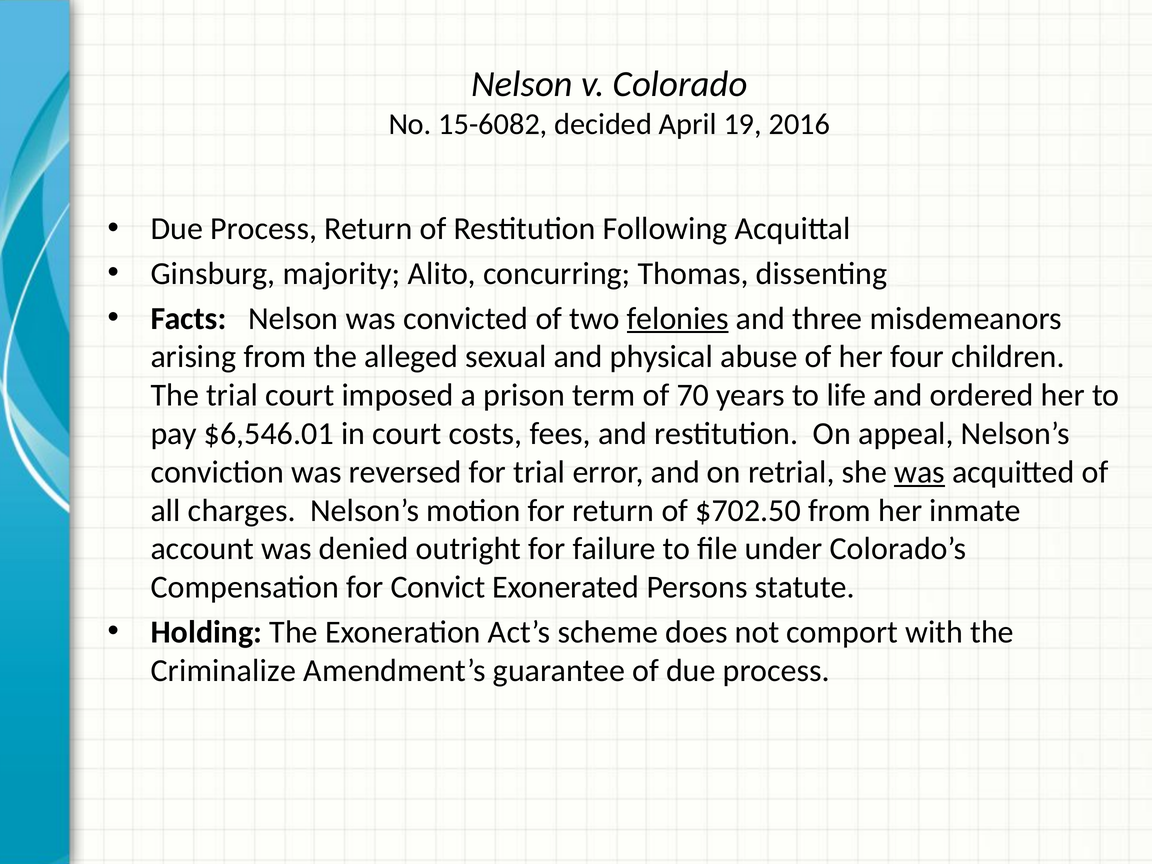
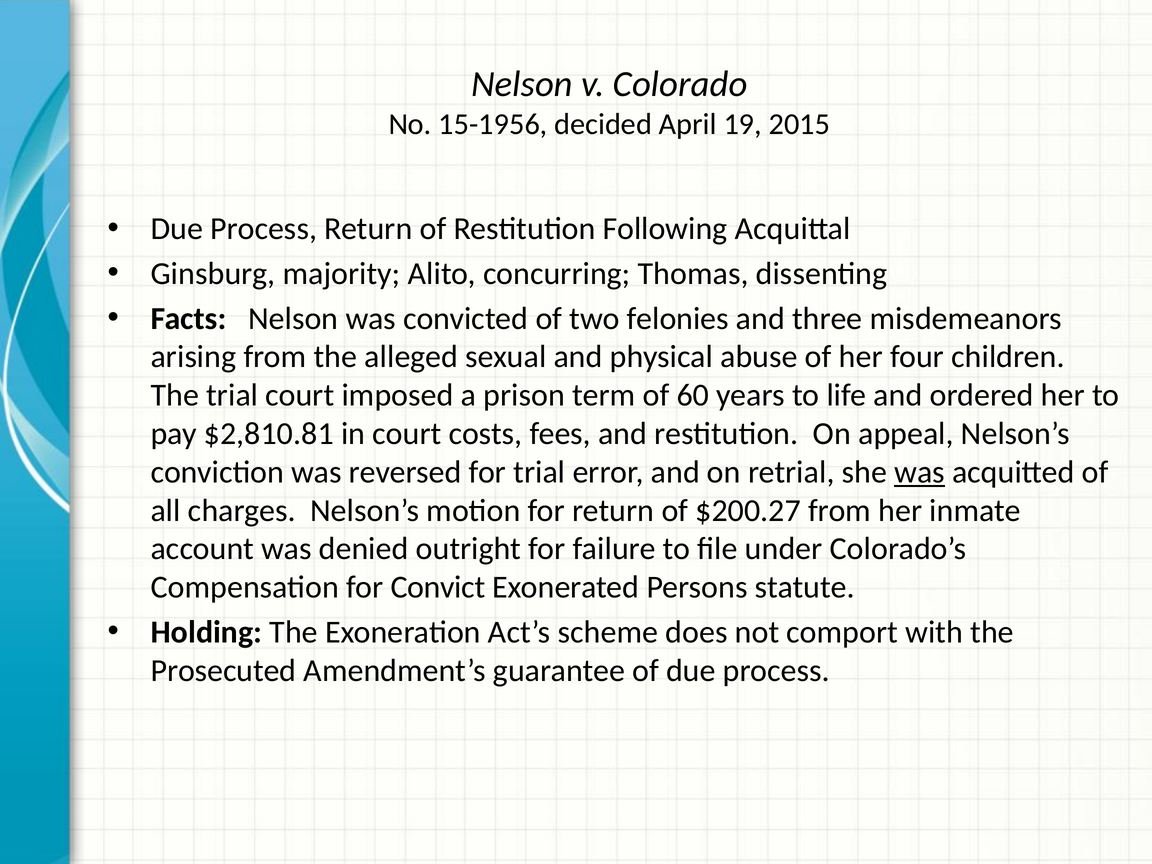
15-6082: 15-6082 -> 15-1956
2016: 2016 -> 2015
felonies underline: present -> none
70: 70 -> 60
$6,546.01: $6,546.01 -> $2,810.81
$702.50: $702.50 -> $200.27
Criminalize: Criminalize -> Prosecuted
